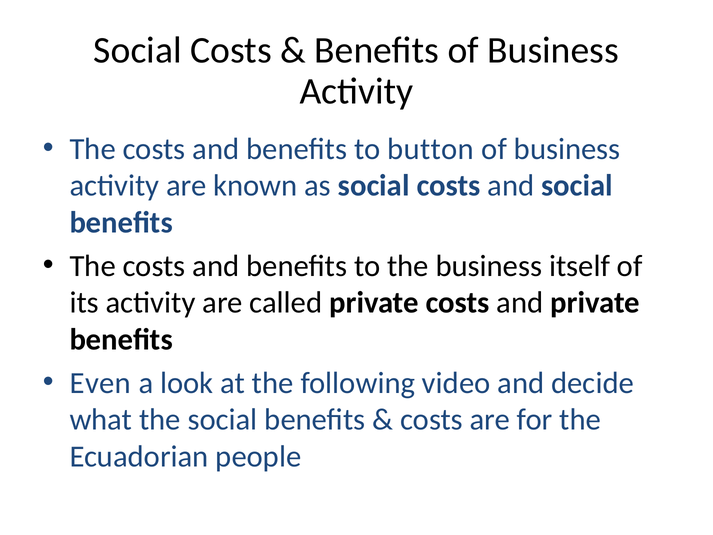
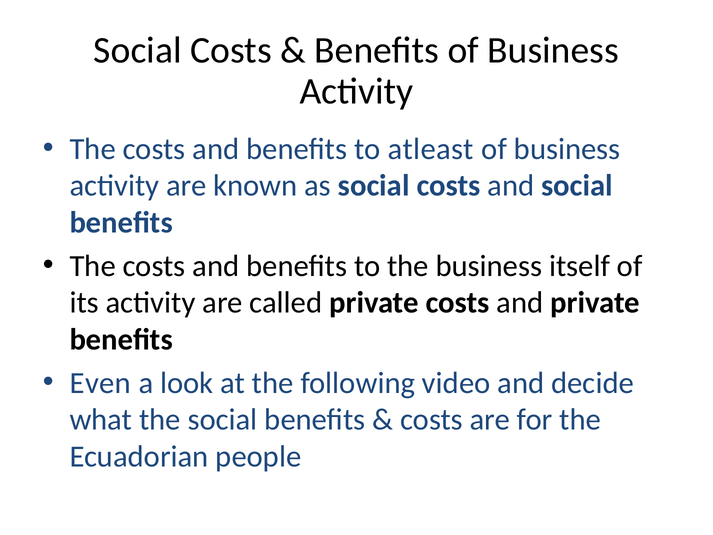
button: button -> atleast
